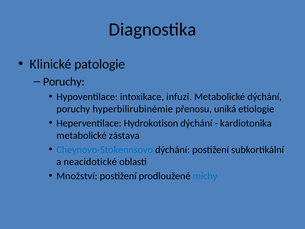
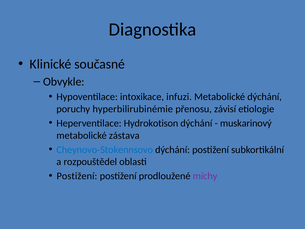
patologie: patologie -> současné
Poruchy at (64, 81): Poruchy -> Obvykle
uniká: uniká -> závisí
kardiotonika: kardiotonika -> muskarinový
neacidotické: neacidotické -> rozpouštědel
Množství at (77, 176): Množství -> Postižení
míchy colour: blue -> purple
